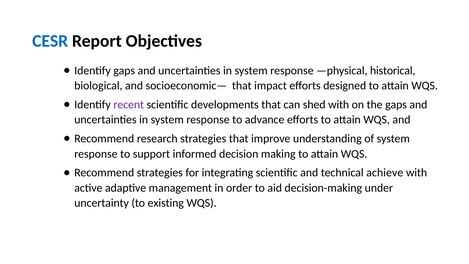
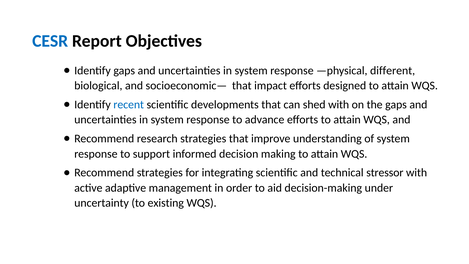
historical: historical -> different
recent colour: purple -> blue
achieve: achieve -> stressor
